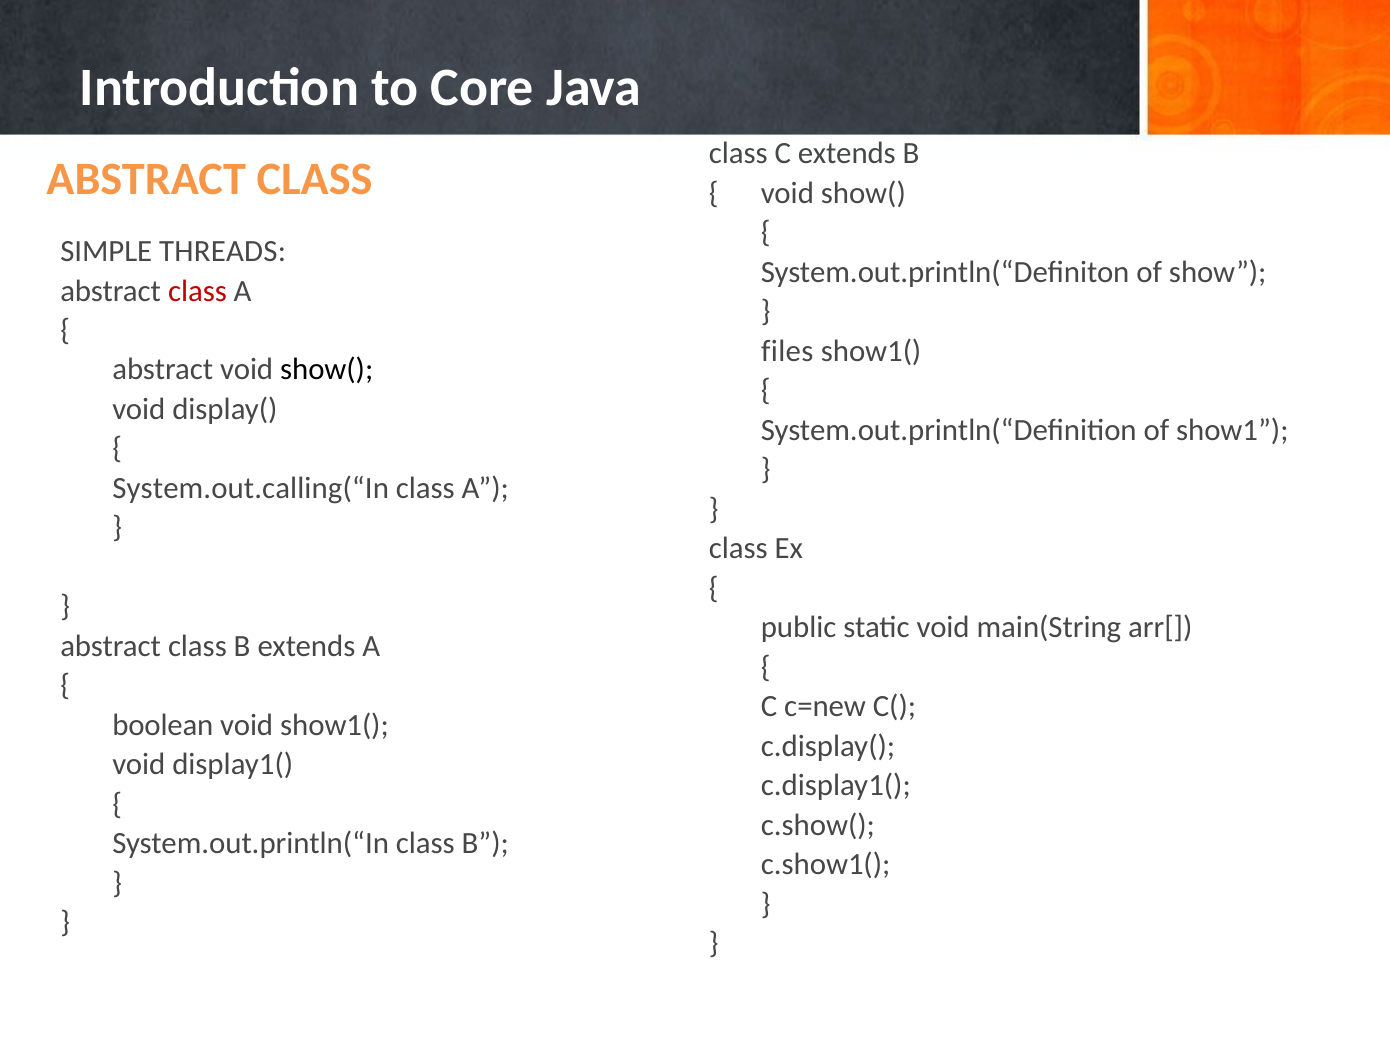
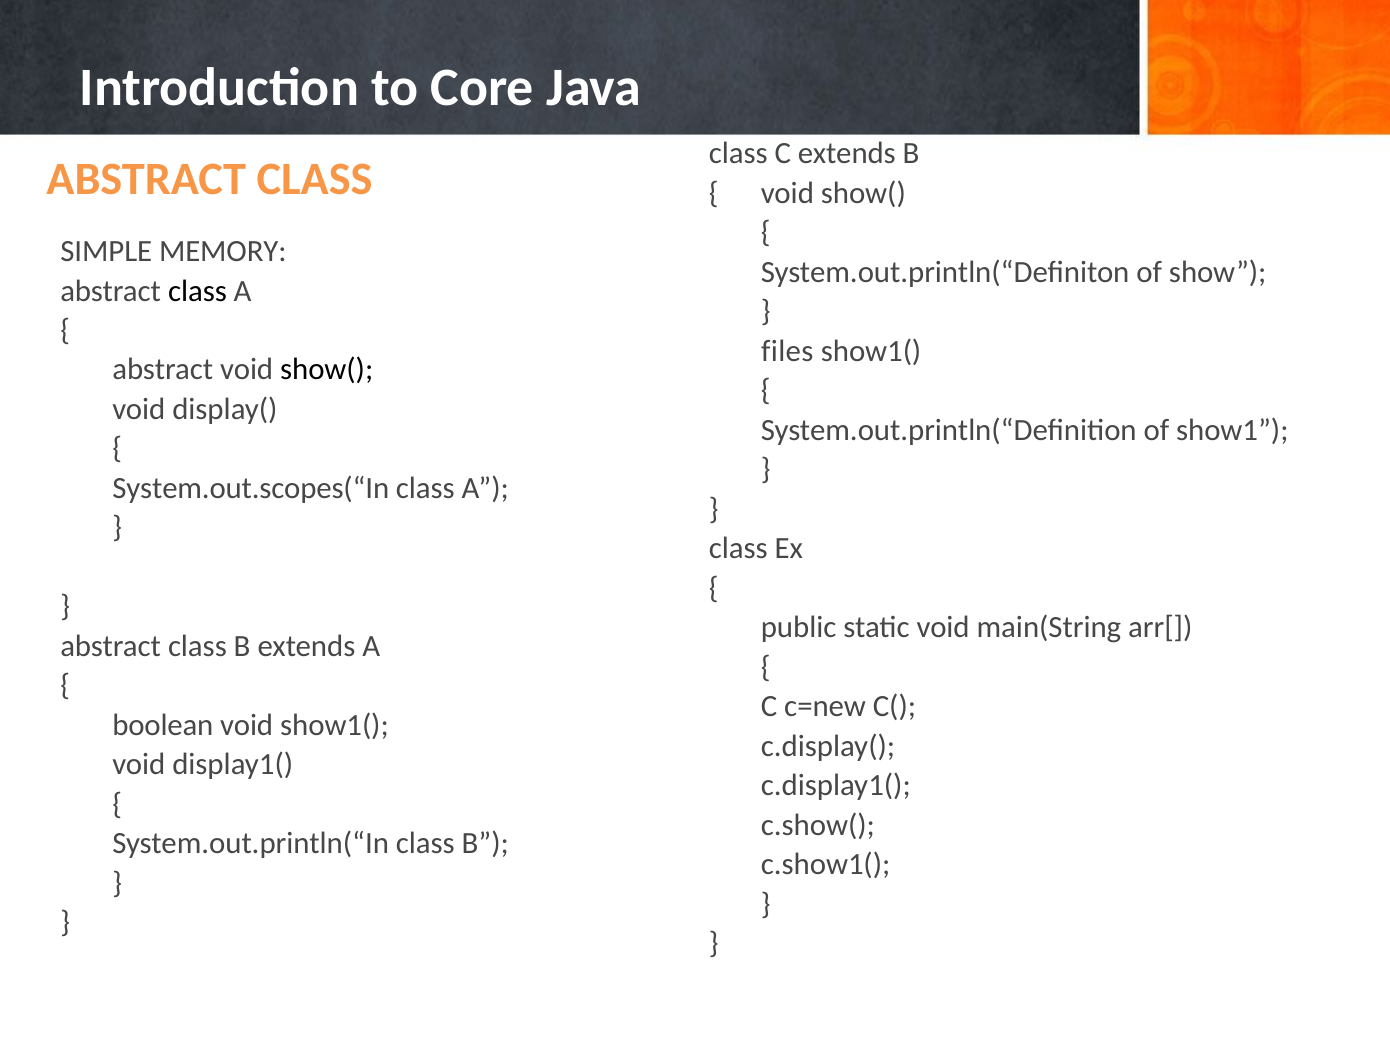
THREADS: THREADS -> MEMORY
class at (197, 291) colour: red -> black
System.out.calling(“In: System.out.calling(“In -> System.out.scopes(“In
